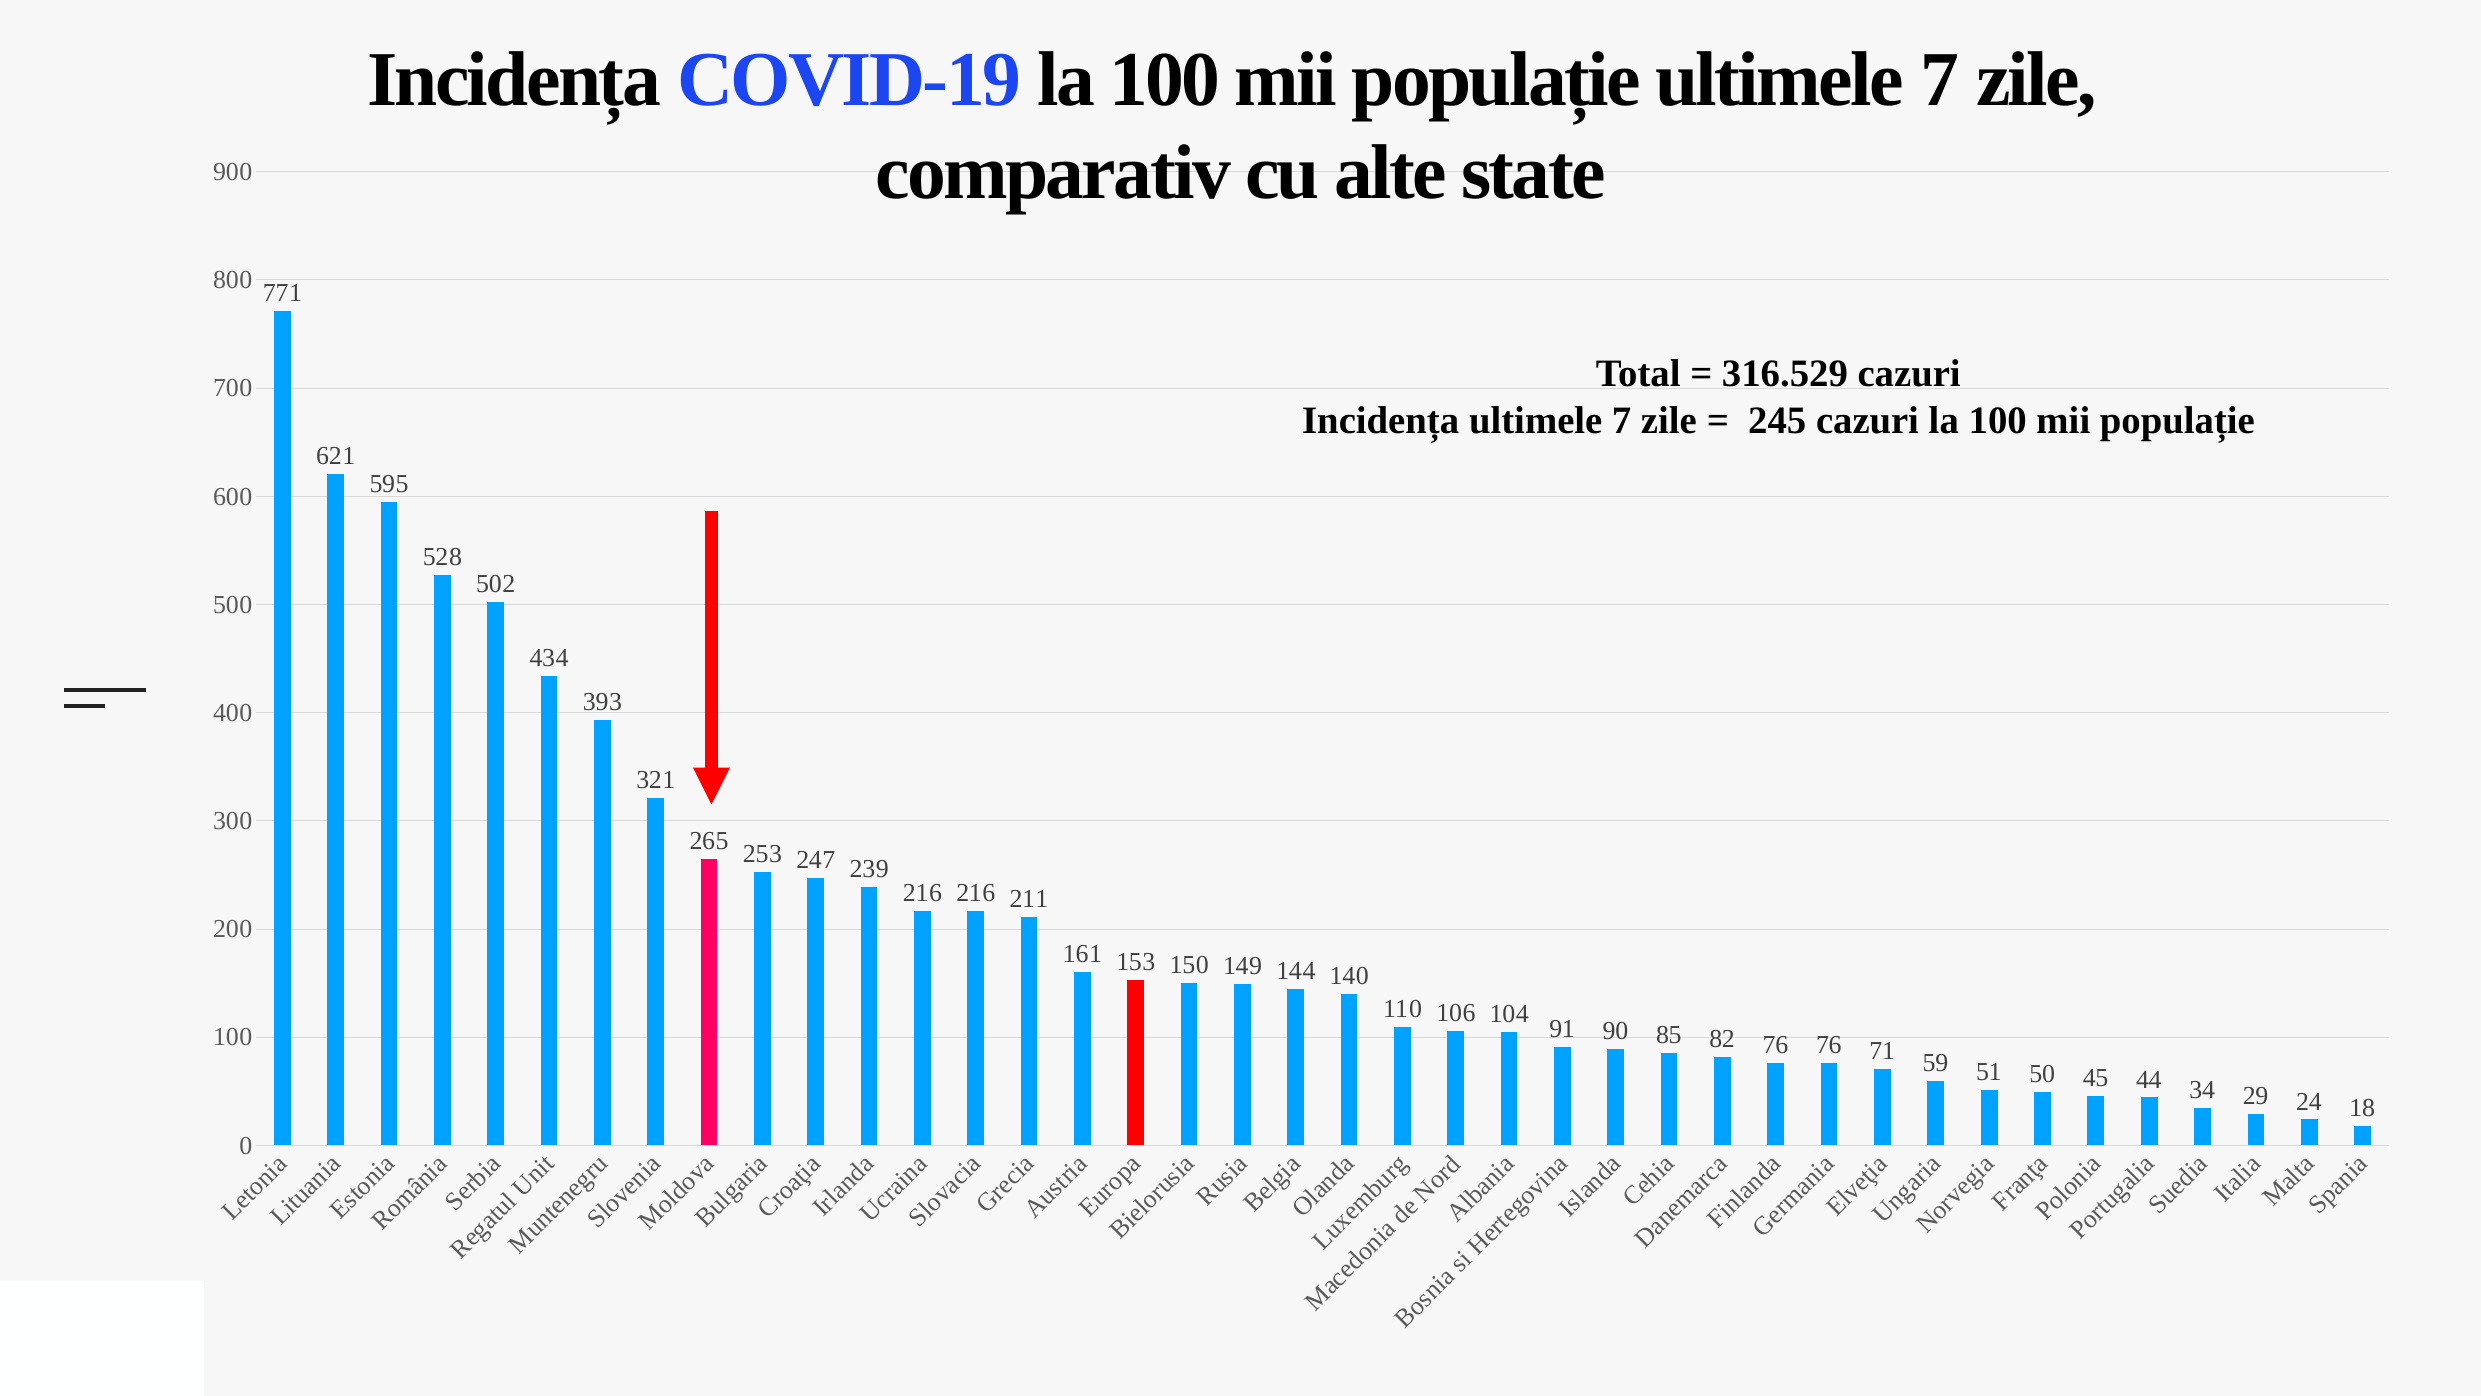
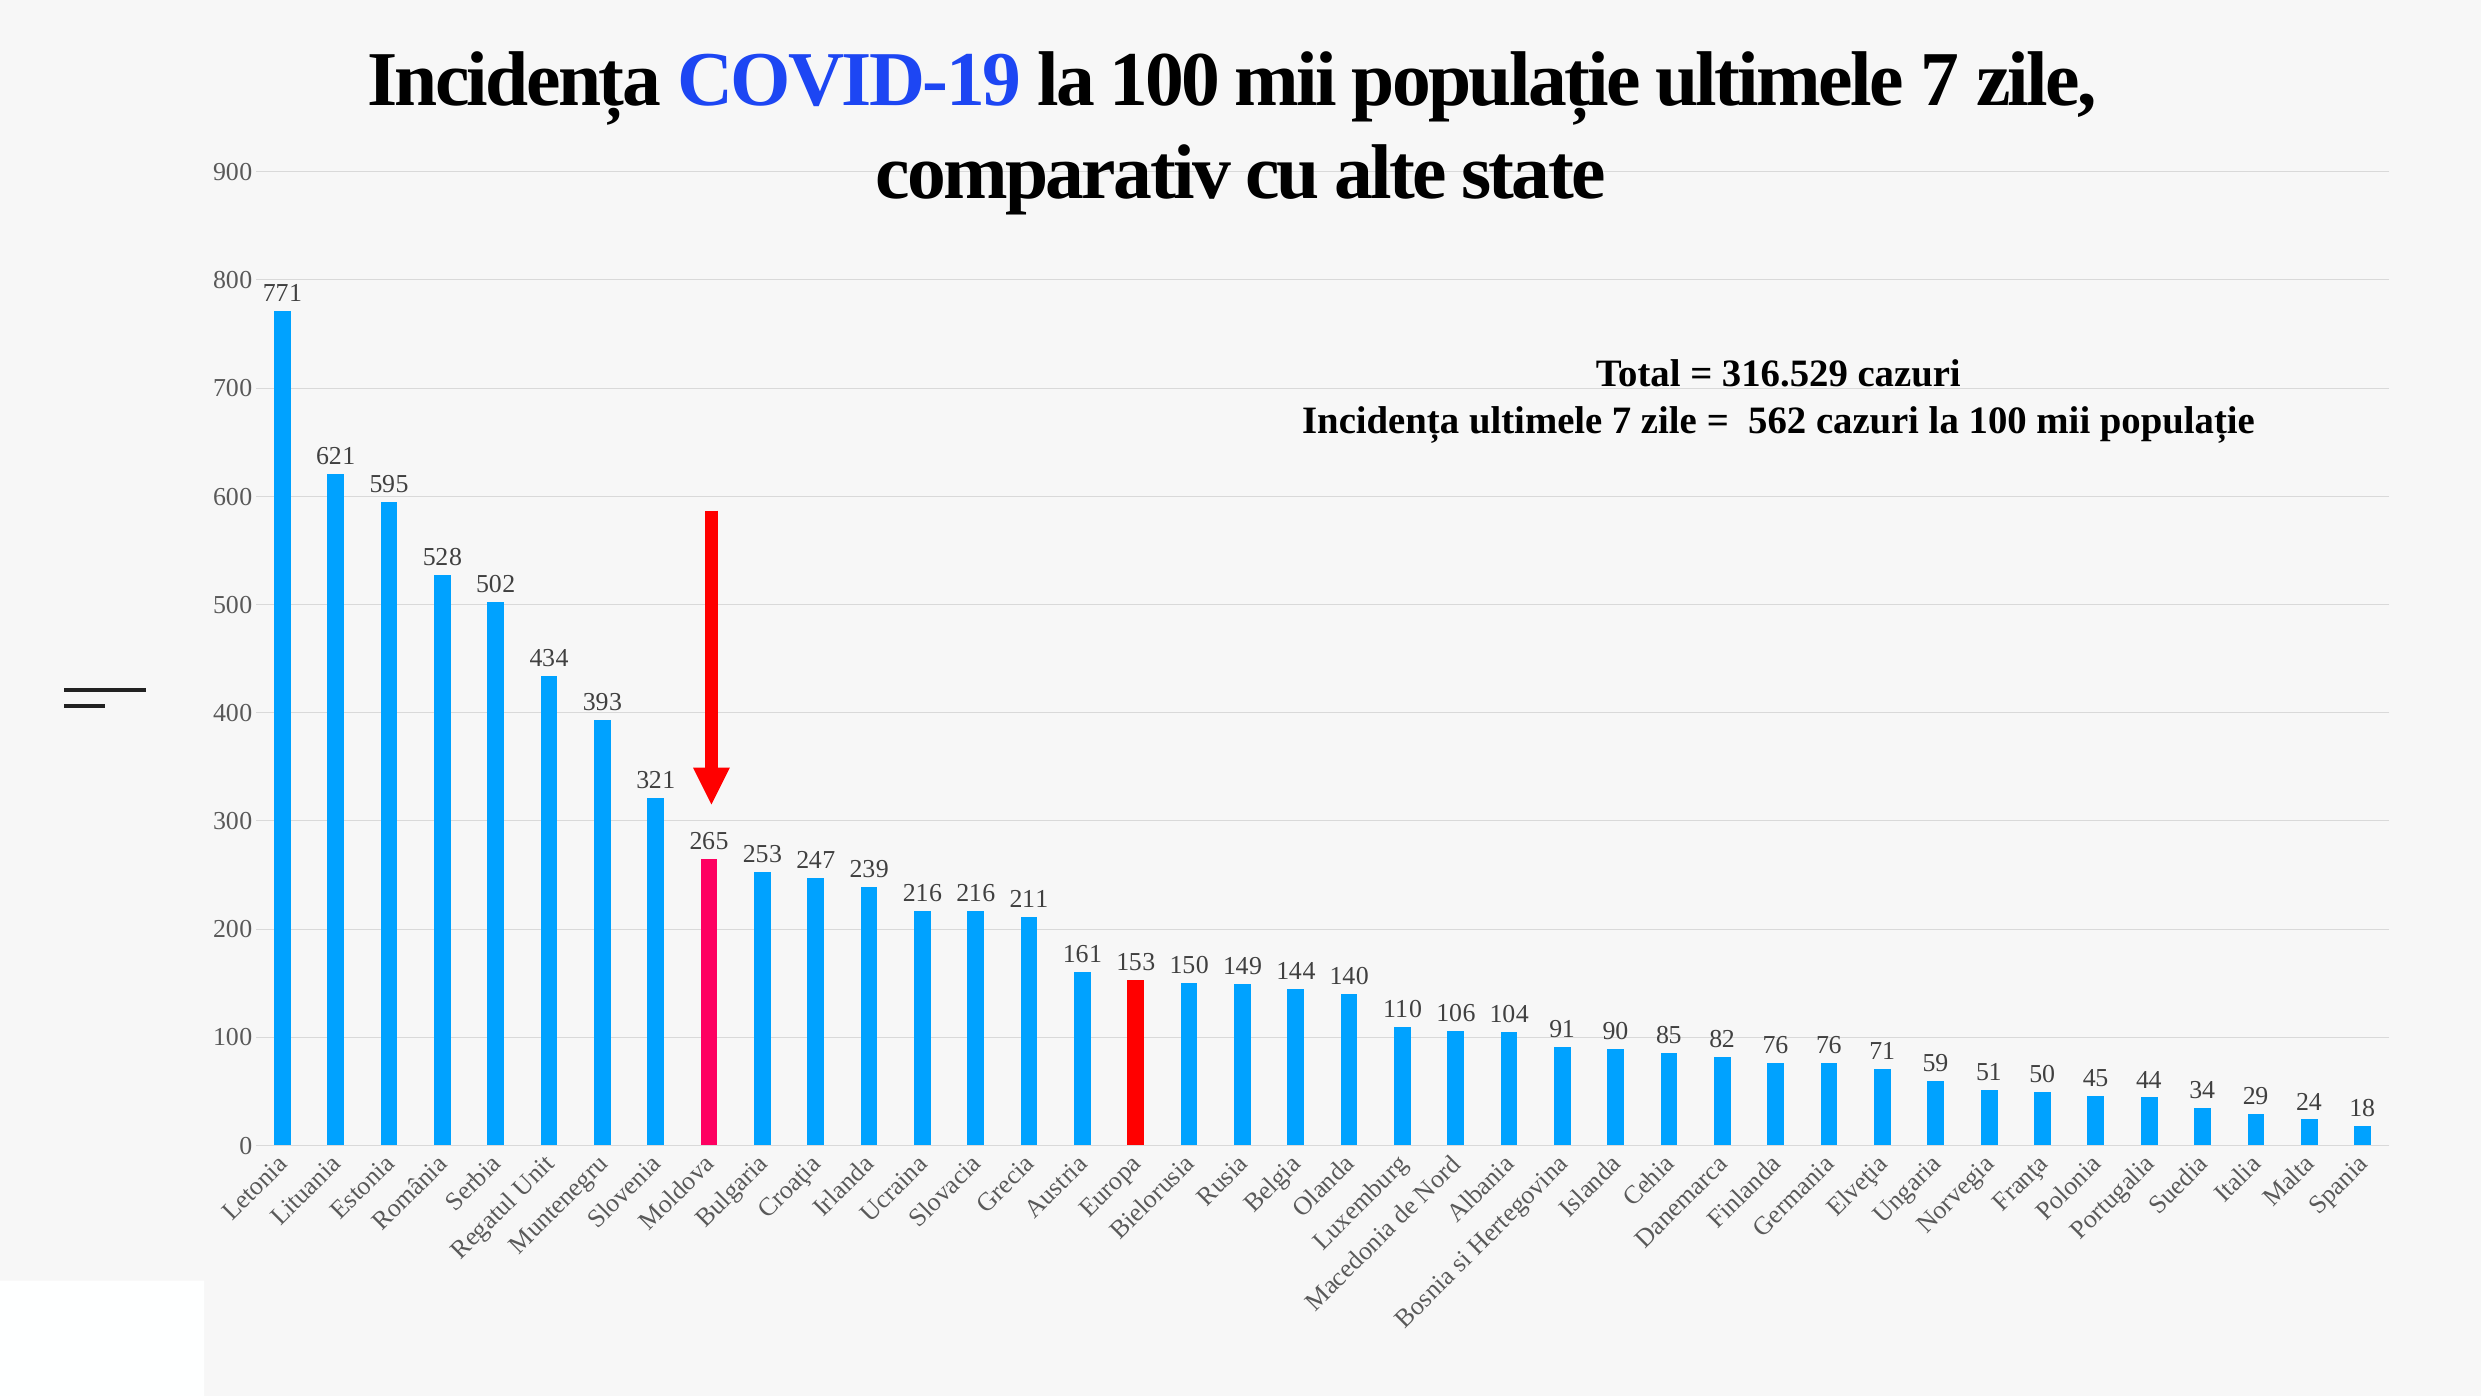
245: 245 -> 562
